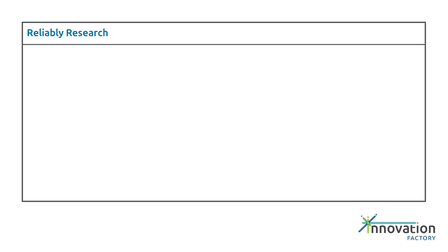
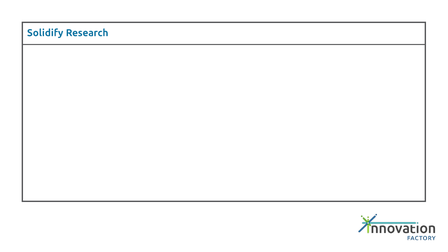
Reliably: Reliably -> Solidify
